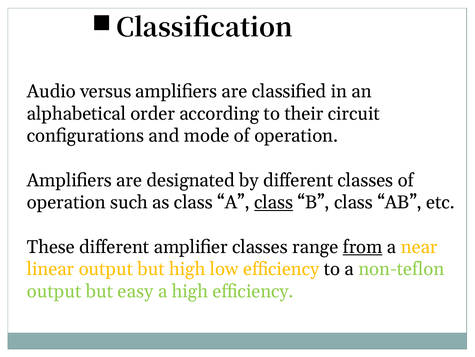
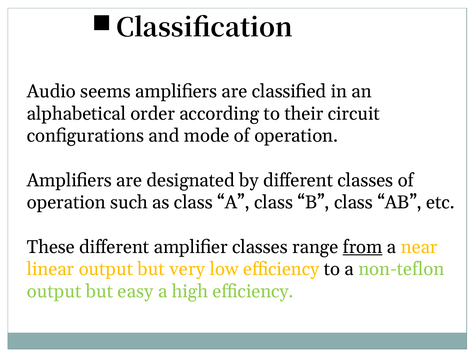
versus: versus -> seems
class at (274, 202) underline: present -> none
but high: high -> very
